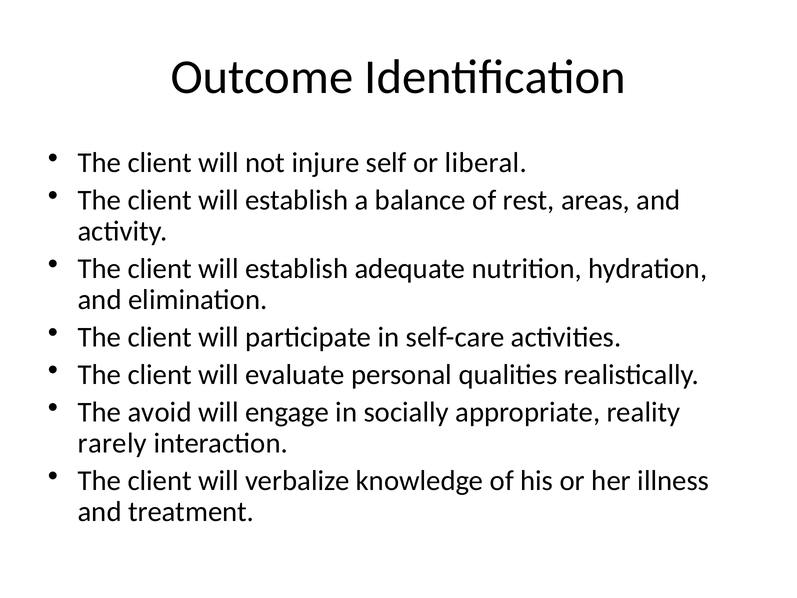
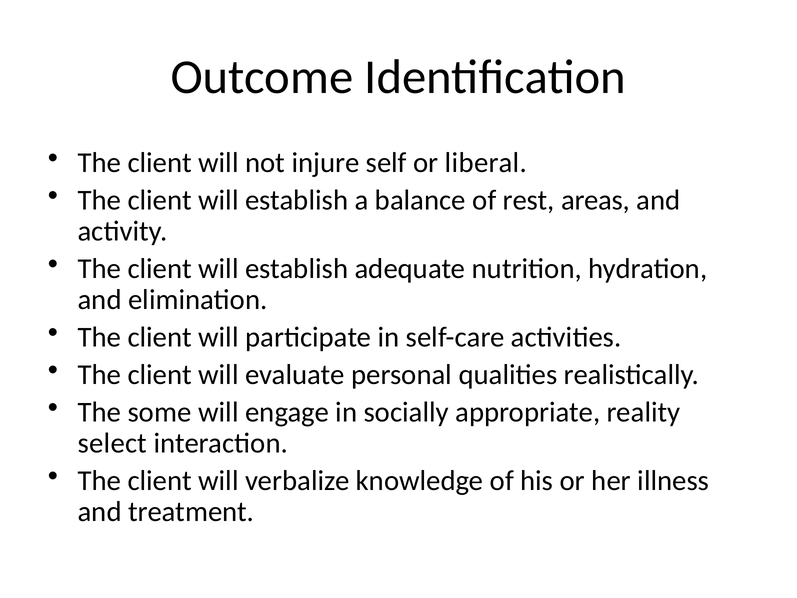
avoid: avoid -> some
rarely: rarely -> select
